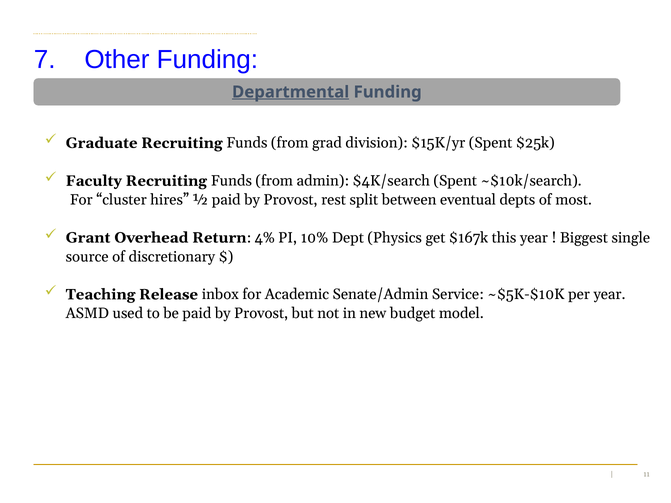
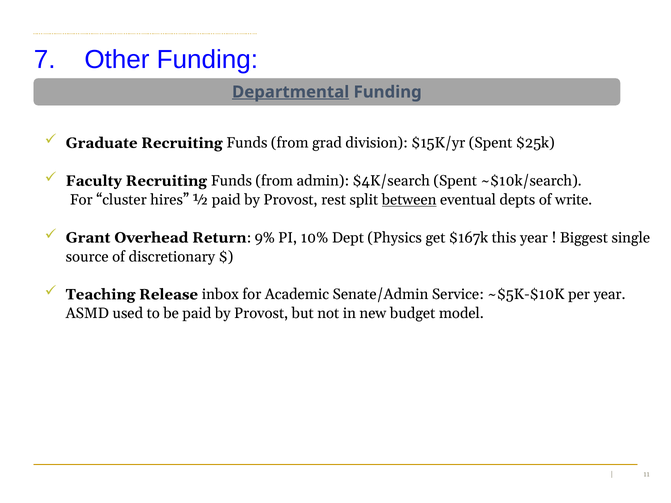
between underline: none -> present
most: most -> write
4%: 4% -> 9%
